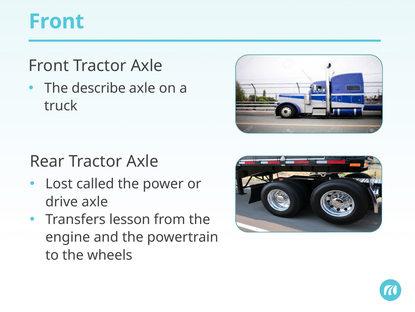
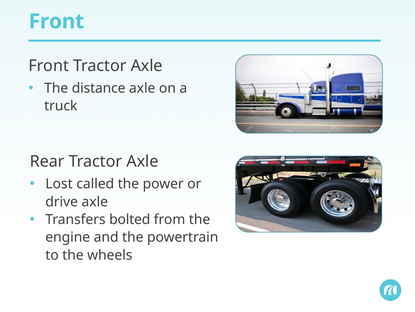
describe: describe -> distance
lesson: lesson -> bolted
